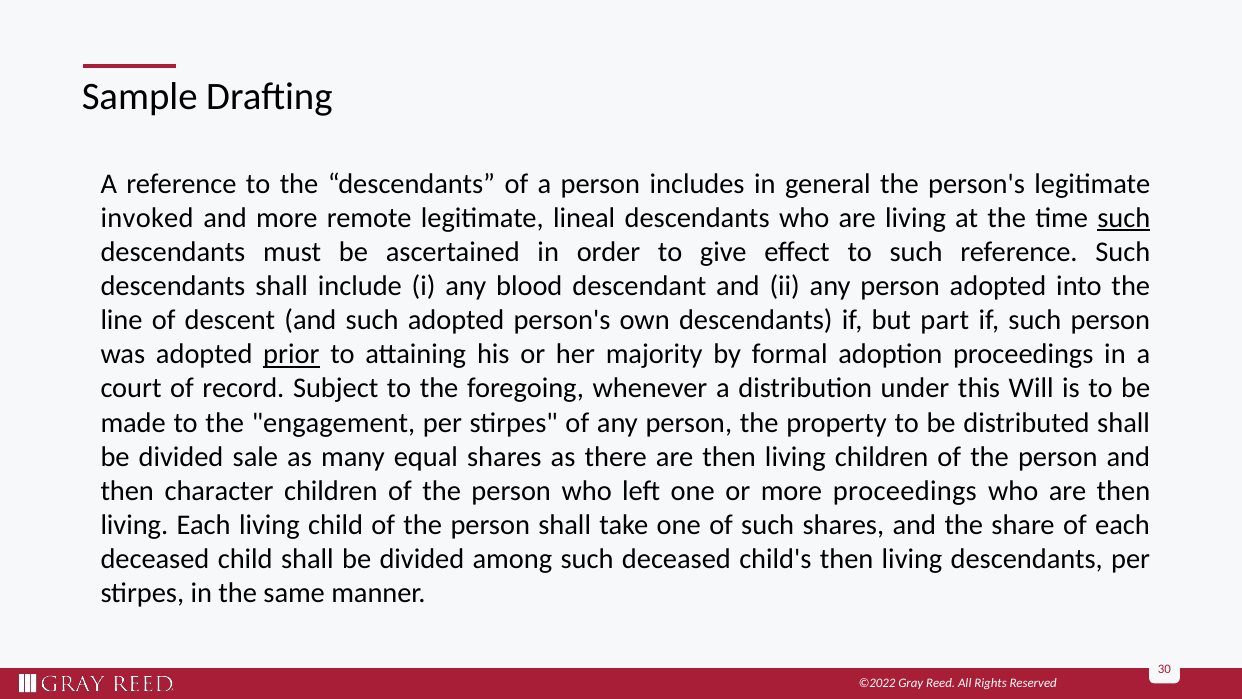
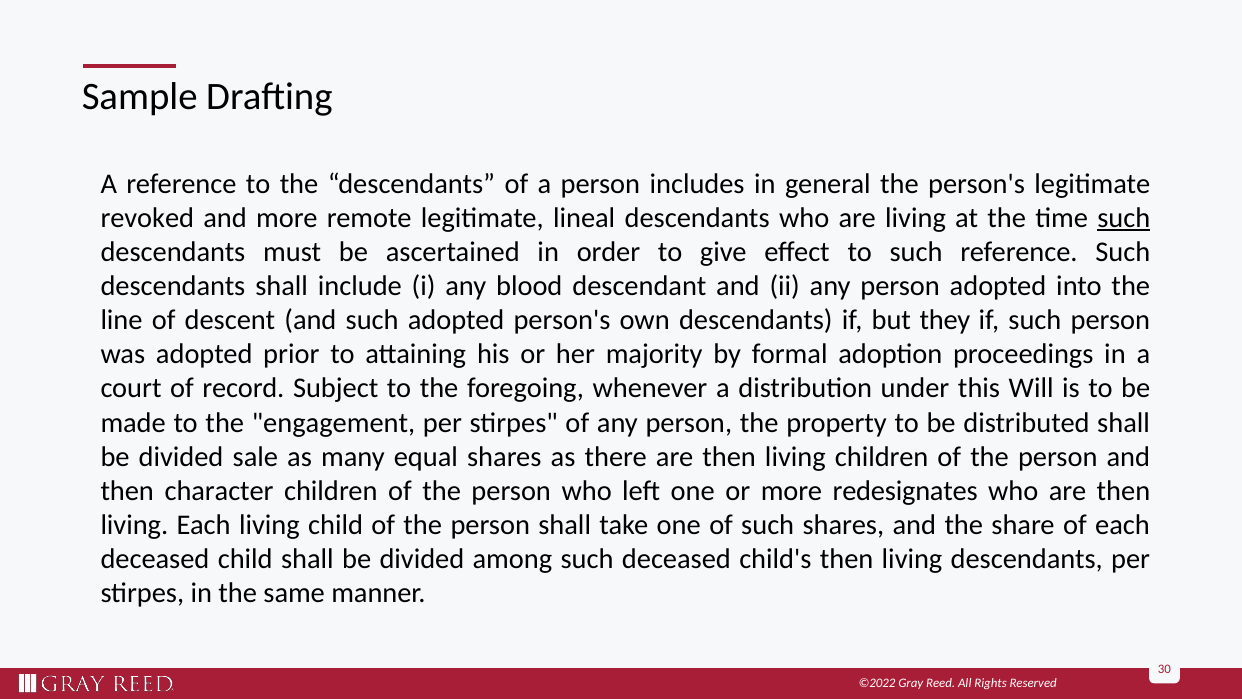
invoked: invoked -> revoked
part: part -> they
prior underline: present -> none
more proceedings: proceedings -> redesignates
